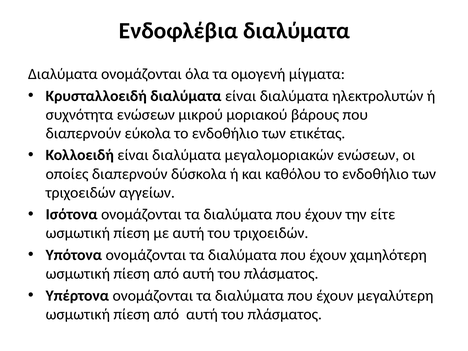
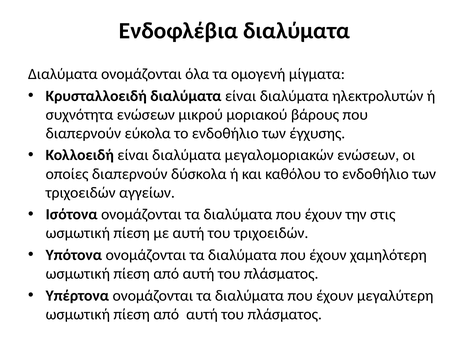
ετικέτας: ετικέτας -> έγχυσης
είτε: είτε -> στις
